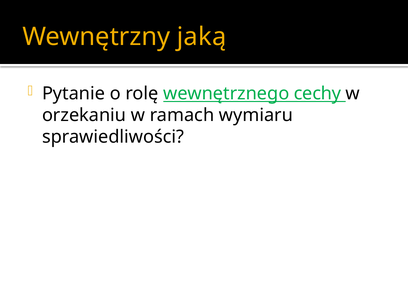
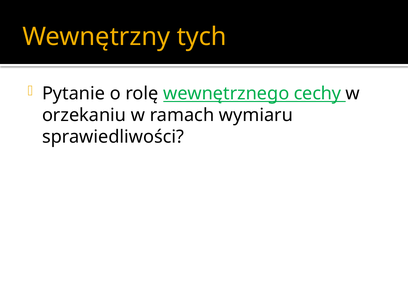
jaką: jaką -> tych
